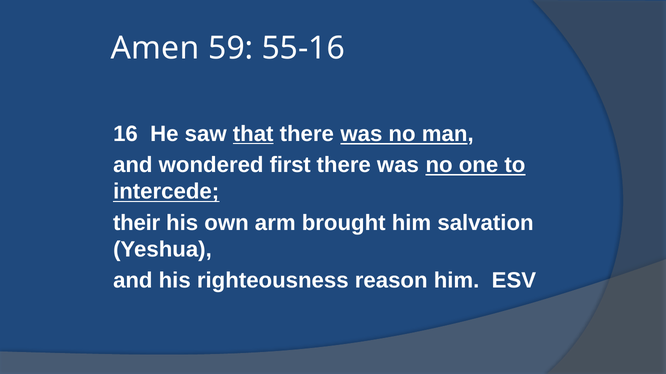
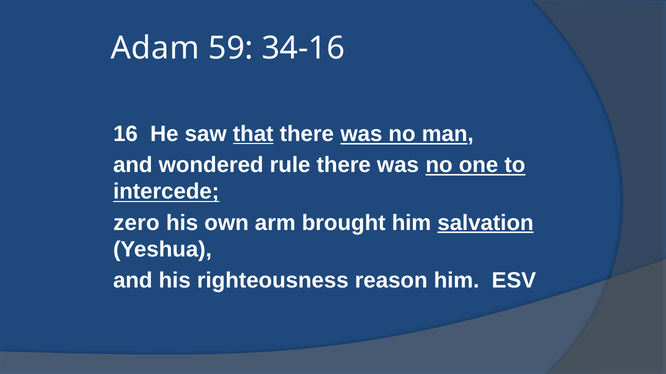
Amen: Amen -> Adam
55-16: 55-16 -> 34-16
first: first -> rule
their: their -> zero
salvation underline: none -> present
